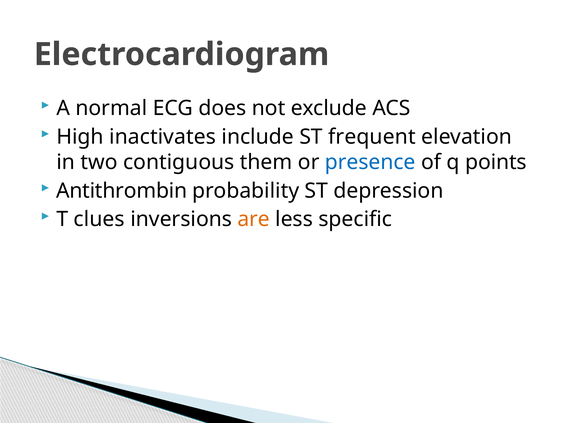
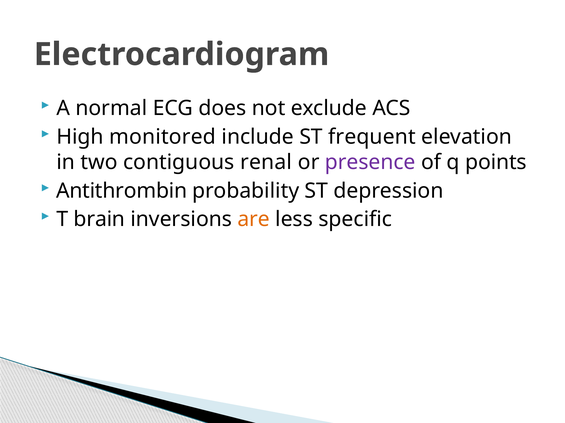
inactivates: inactivates -> monitored
them: them -> renal
presence colour: blue -> purple
clues: clues -> brain
